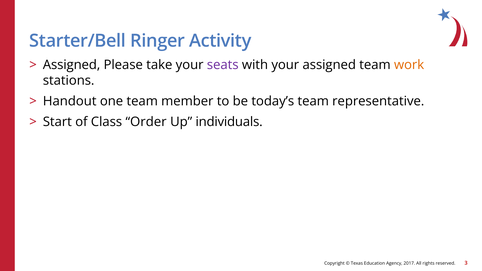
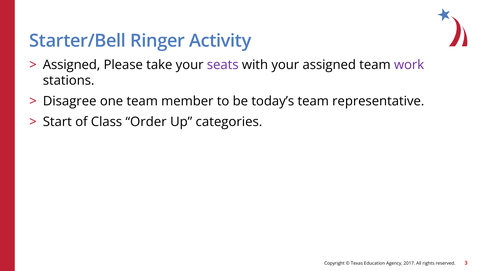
work colour: orange -> purple
Handout: Handout -> Disagree
individuals: individuals -> categories
